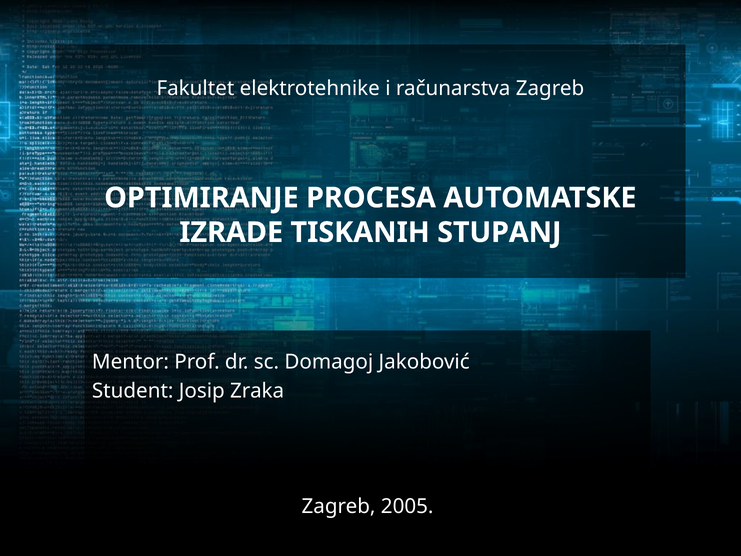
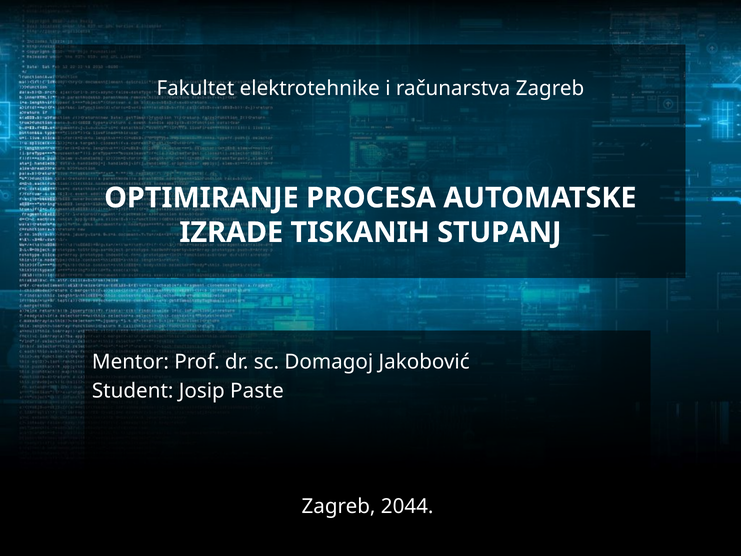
Zraka: Zraka -> Paste
2005: 2005 -> 2044
